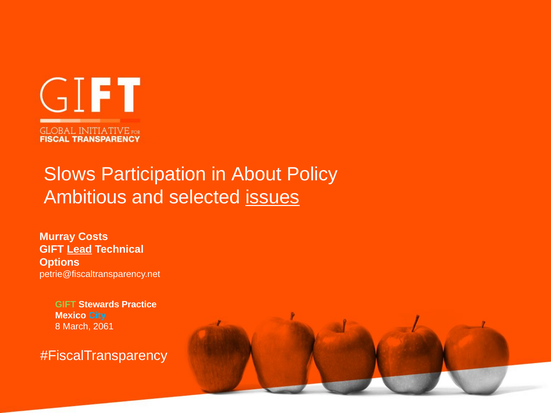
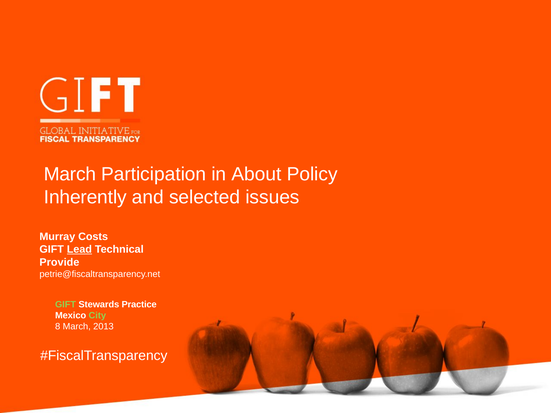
Slows at (70, 174): Slows -> March
Ambitious: Ambitious -> Inherently
issues underline: present -> none
Options: Options -> Provide
City colour: light blue -> light green
2061: 2061 -> 2013
